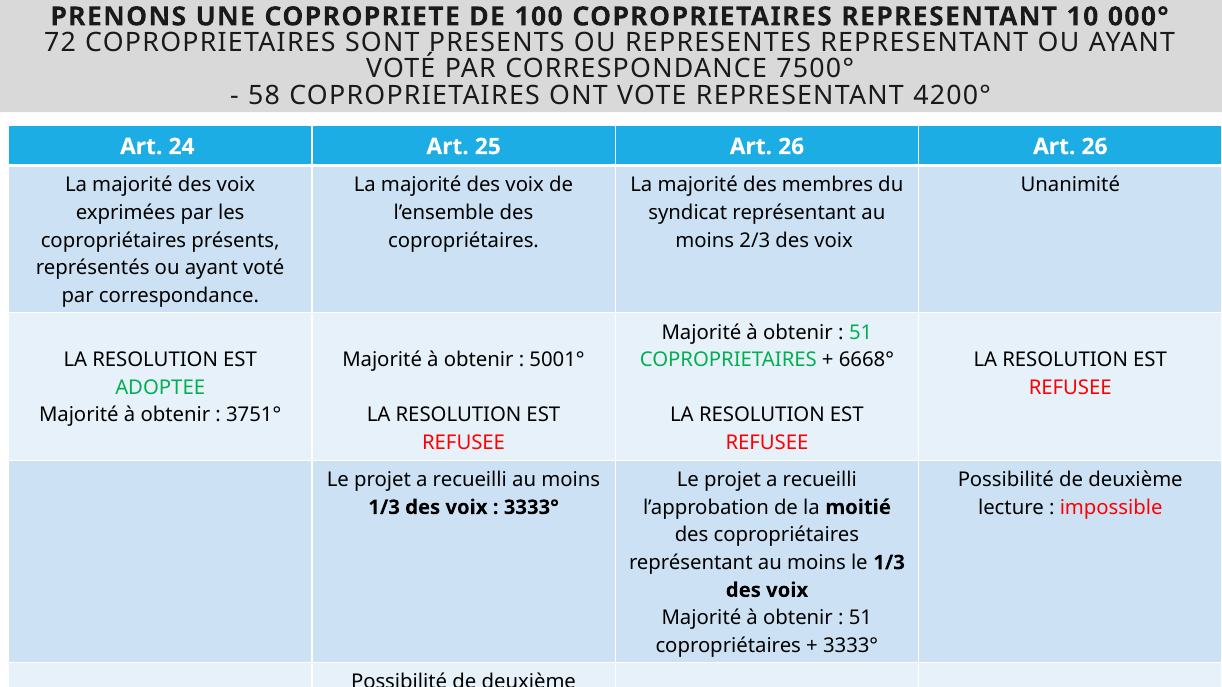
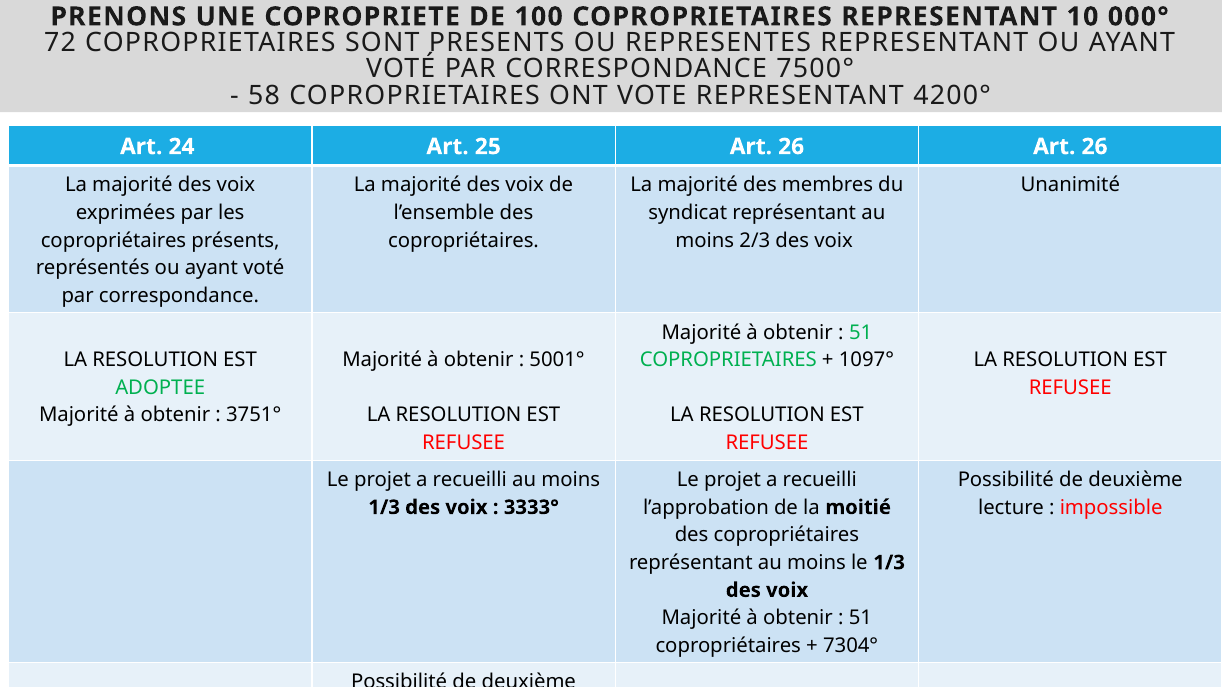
6668°: 6668° -> 1097°
3333° at (851, 646): 3333° -> 7304°
